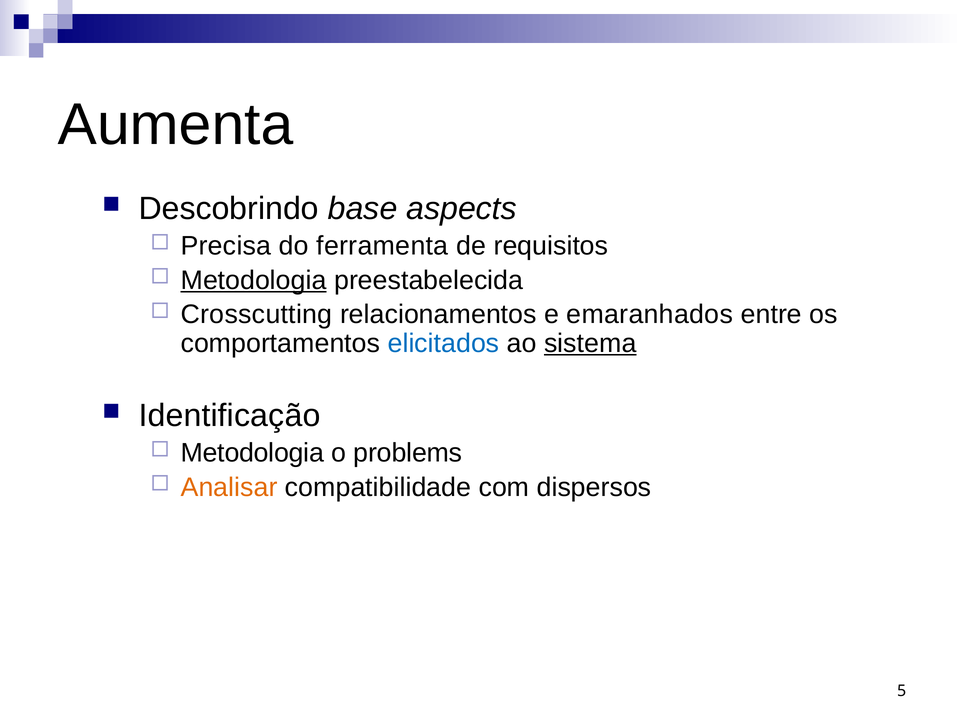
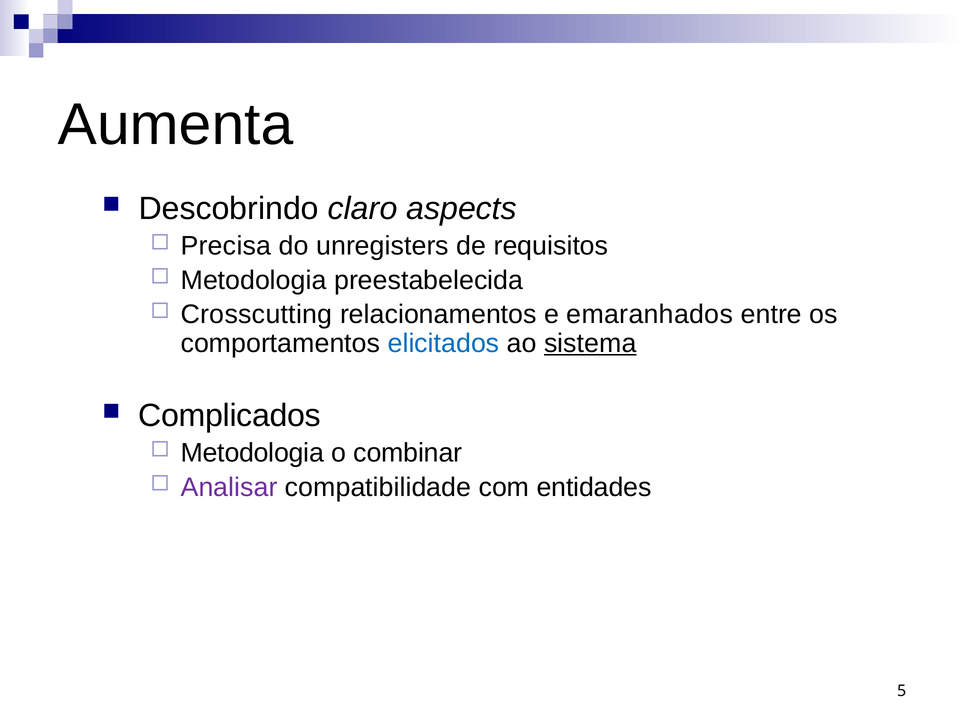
base: base -> claro
ferramenta: ferramenta -> unregisters
Metodologia at (254, 280) underline: present -> none
Identificação: Identificação -> Complicados
problems: problems -> combinar
Analisar colour: orange -> purple
dispersos: dispersos -> entidades
